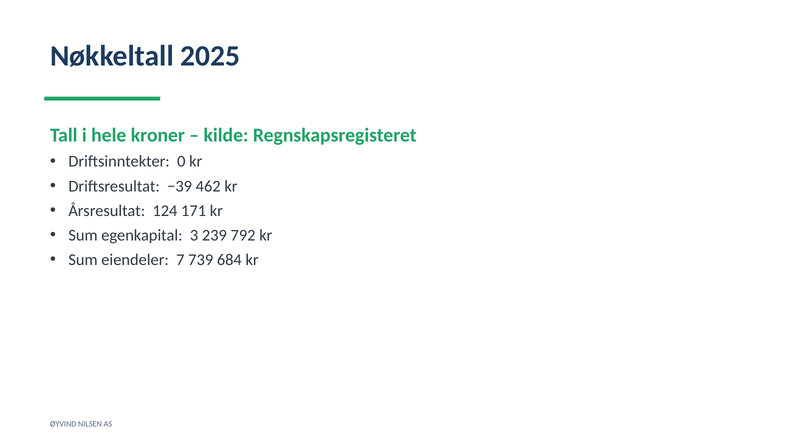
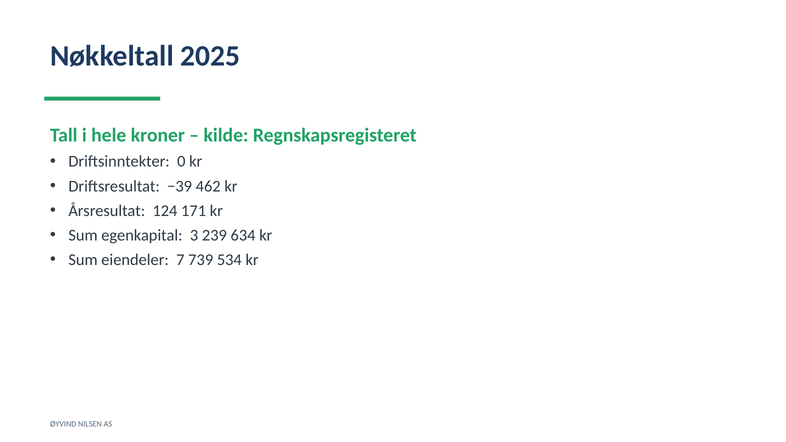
792: 792 -> 634
684: 684 -> 534
